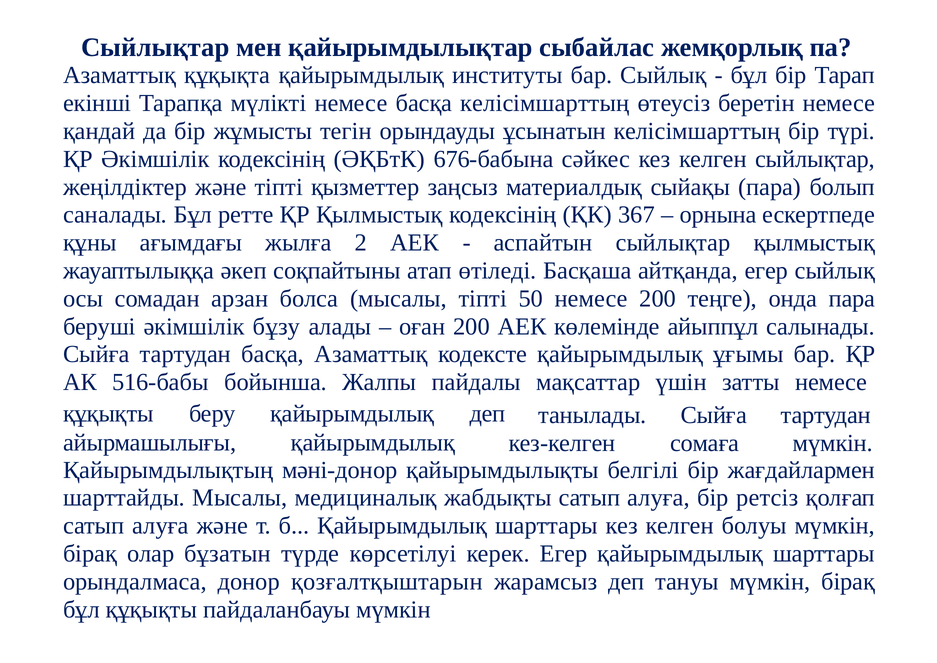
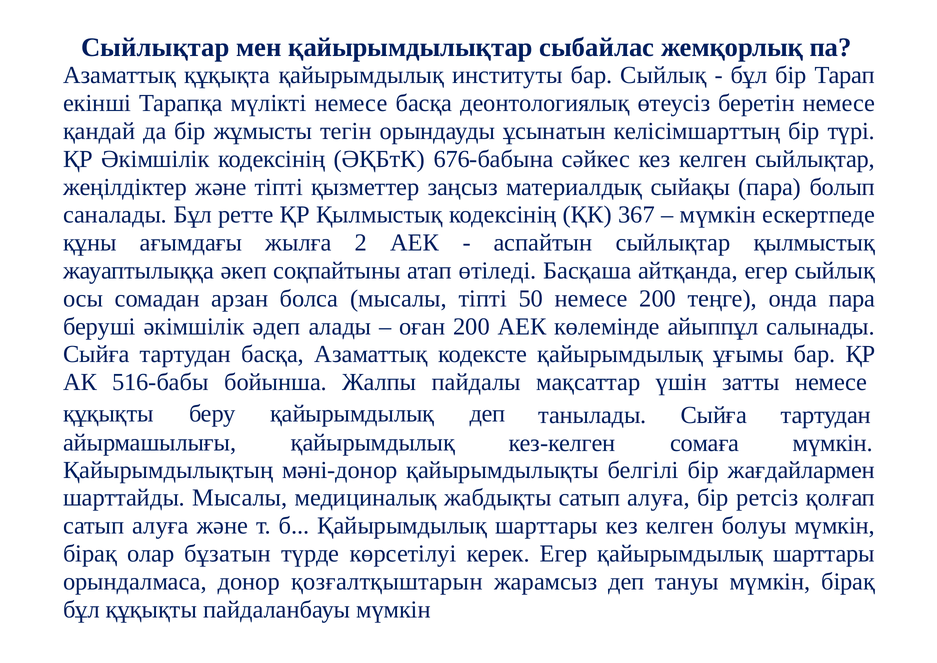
басқа келісімшарттың: келісімшарттың -> деонтологиялық
орнына at (718, 215): орнына -> мүмкін
бұзу: бұзу -> әдеп
